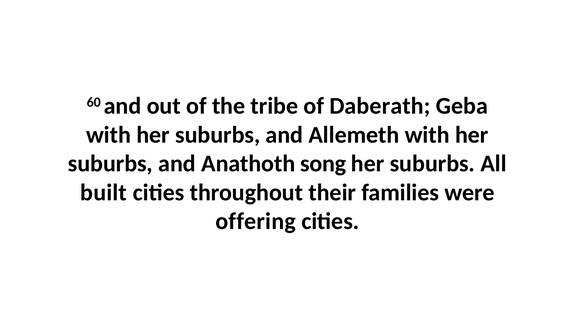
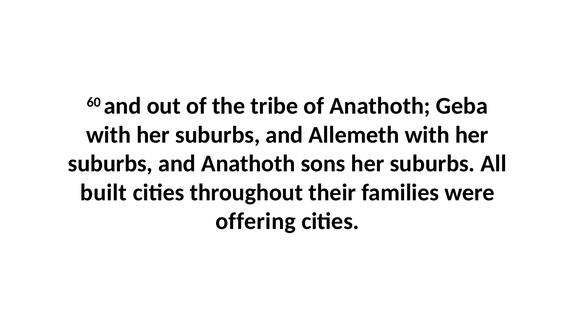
of Daberath: Daberath -> Anathoth
song: song -> sons
